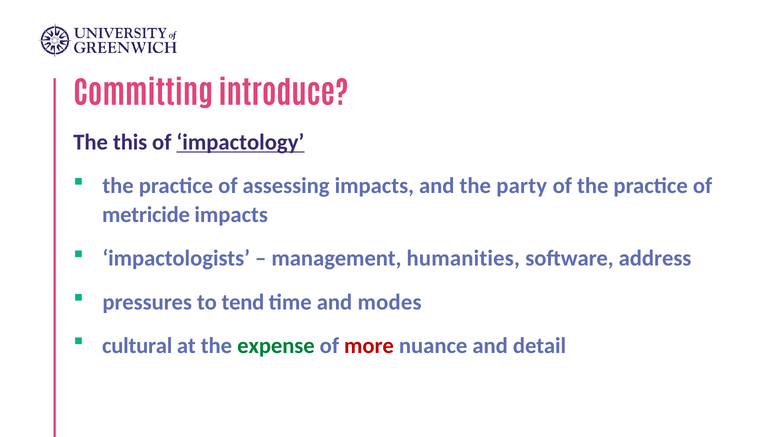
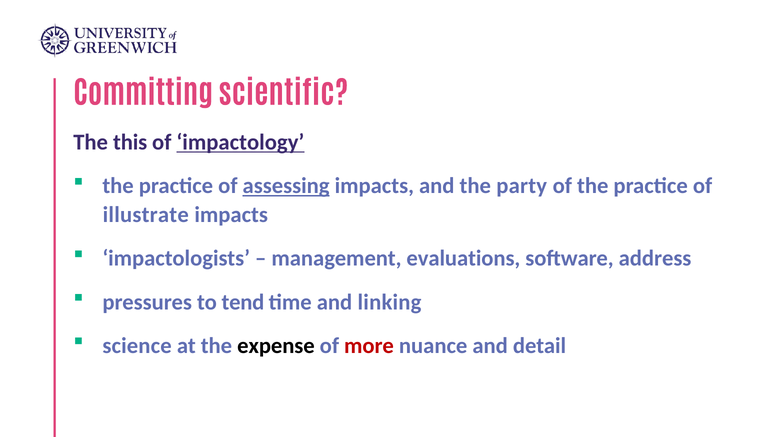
introduce: introduce -> scientific
assessing underline: none -> present
metricide: metricide -> illustrate
humanities: humanities -> evaluations
modes: modes -> linking
cultural: cultural -> science
expense colour: green -> black
